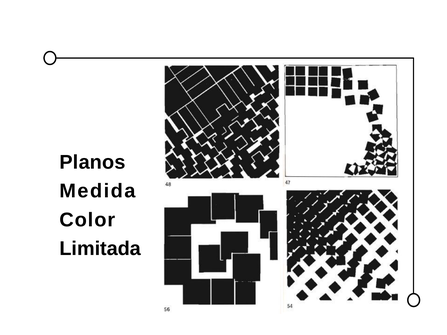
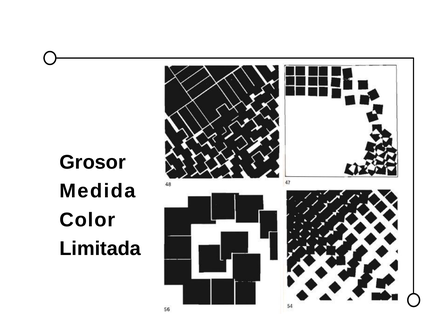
Planos: Planos -> Grosor
